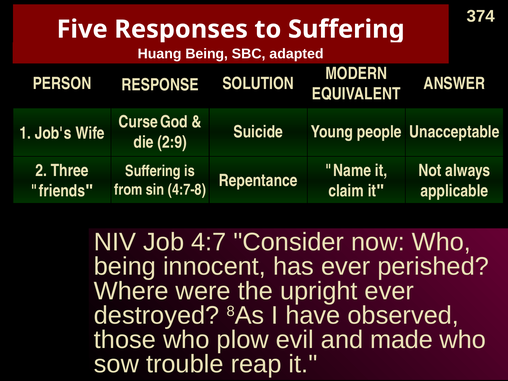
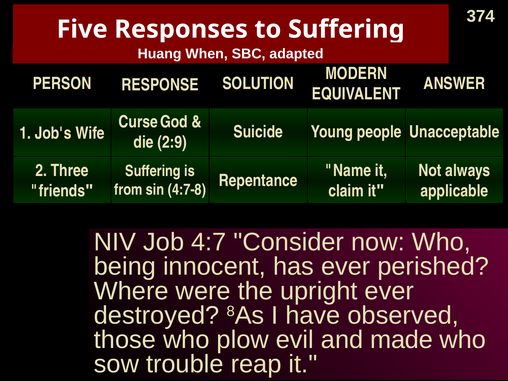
Huang Being: Being -> When
